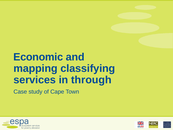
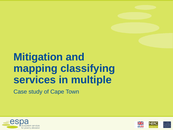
Economic: Economic -> Mitigation
through: through -> multiple
